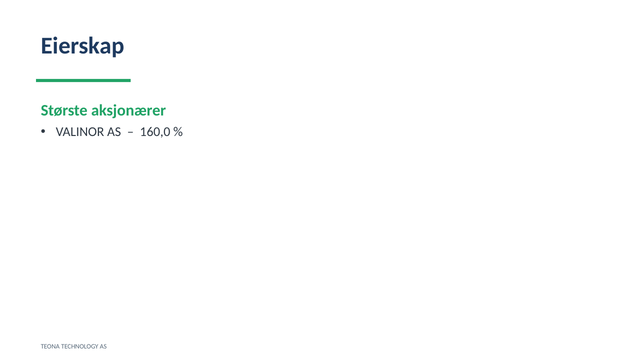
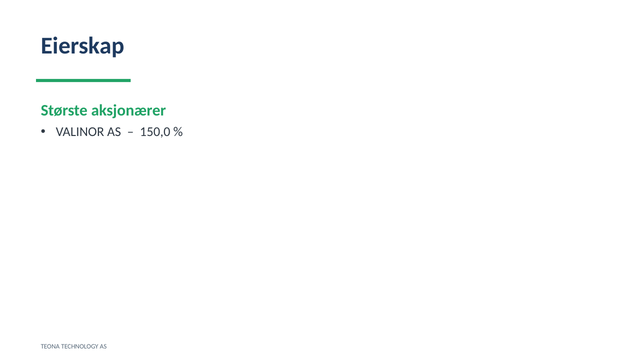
160,0: 160,0 -> 150,0
